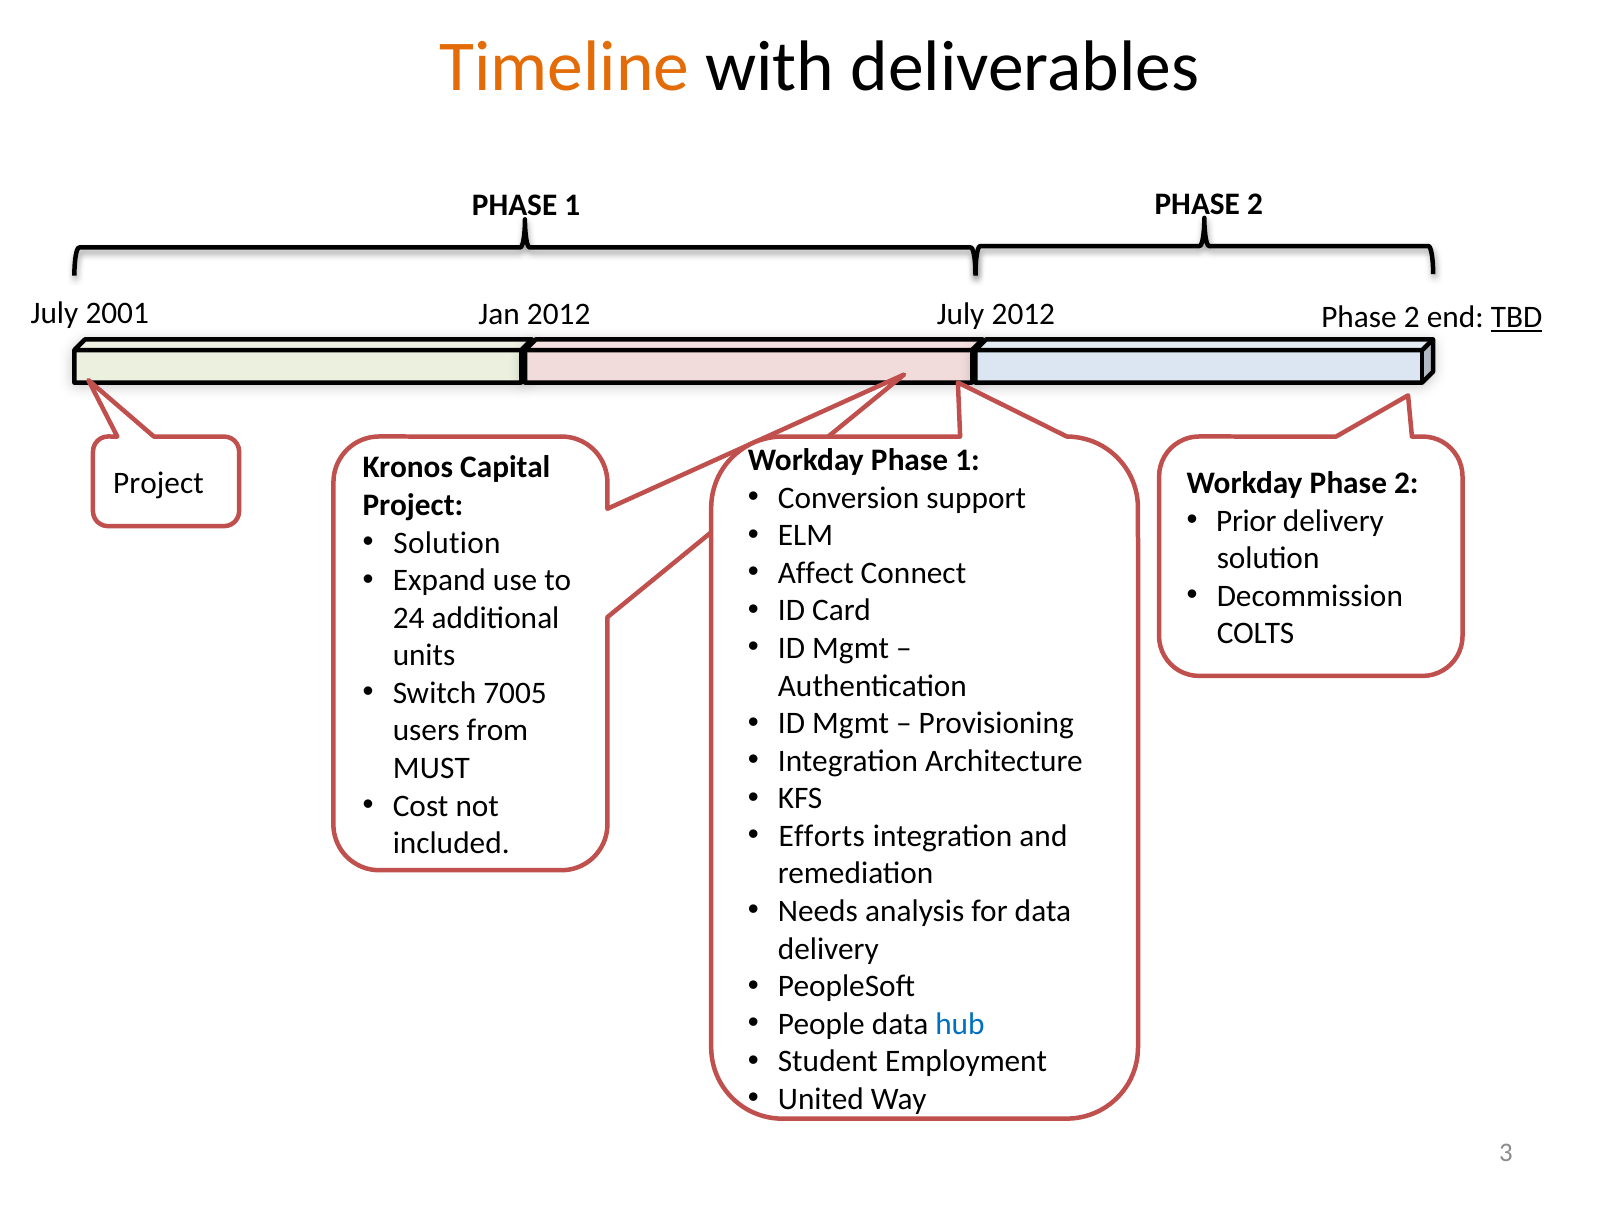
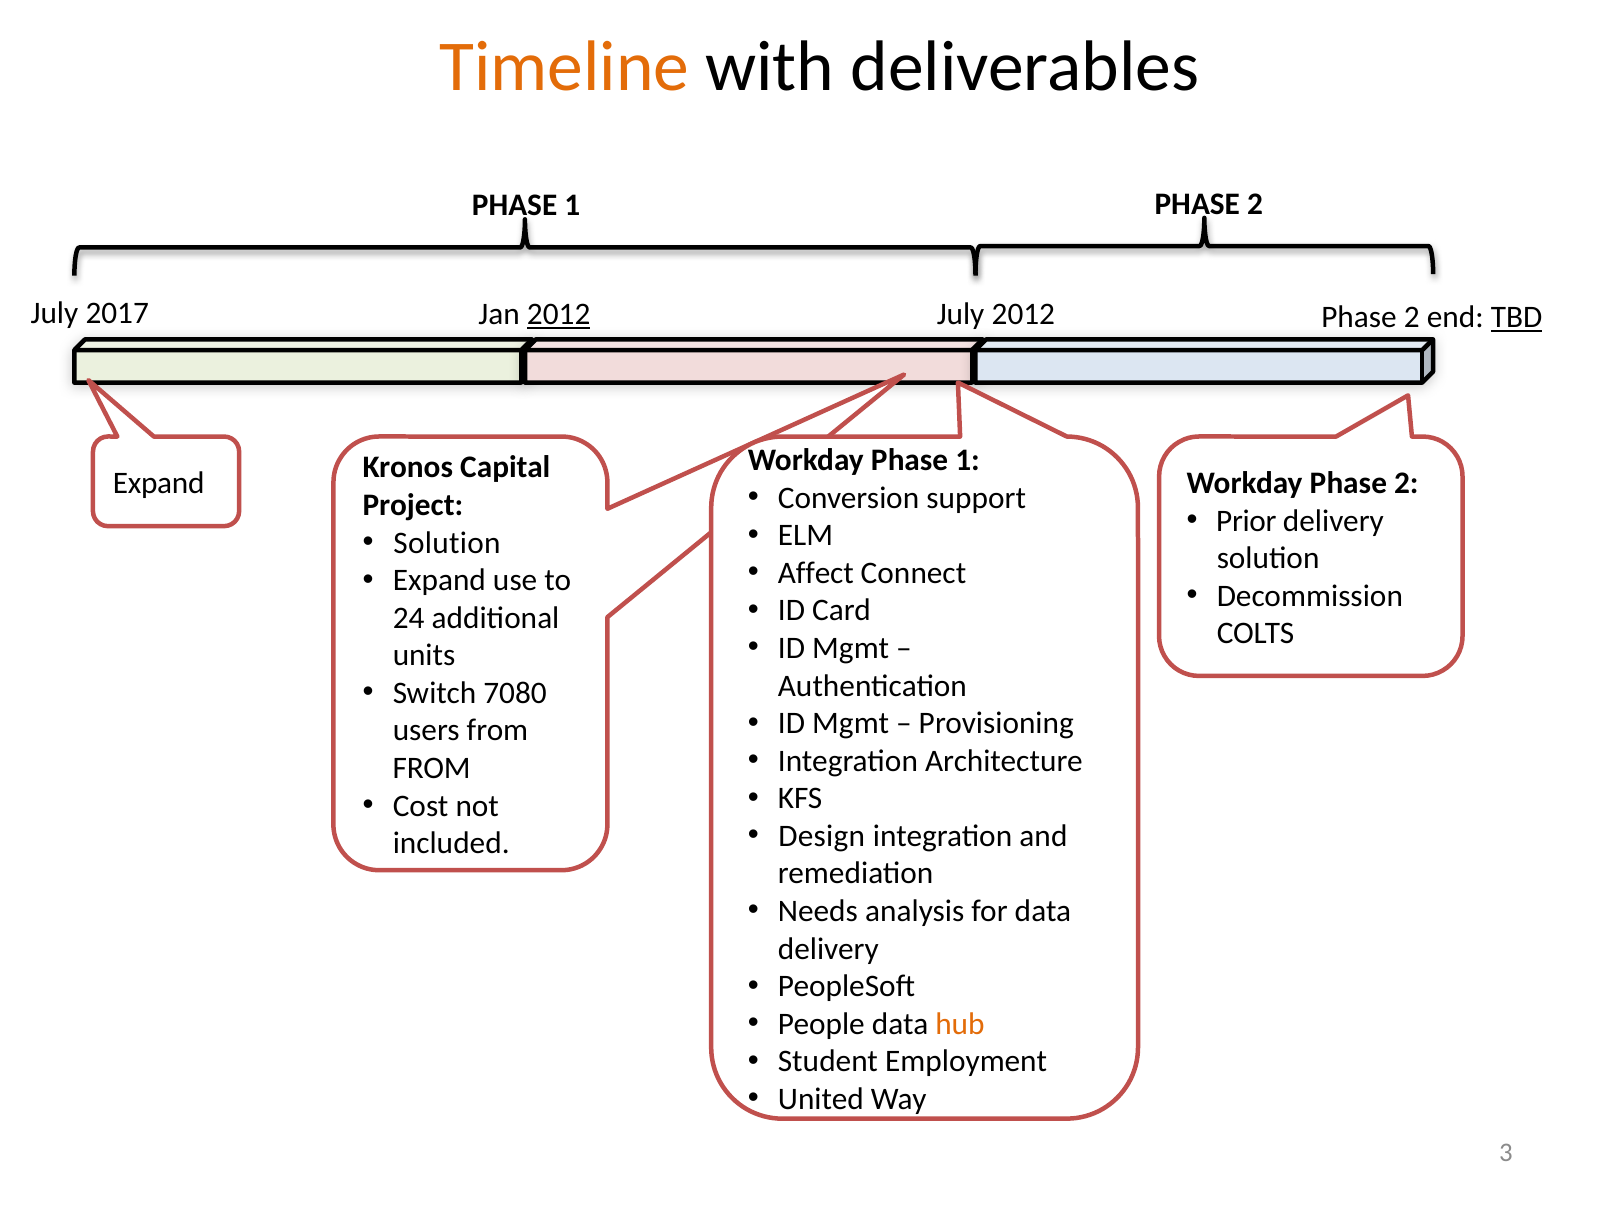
2001: 2001 -> 2017
2012 at (559, 314) underline: none -> present
Project at (158, 483): Project -> Expand
7005: 7005 -> 7080
MUST at (431, 768): MUST -> FROM
Efforts: Efforts -> Design
hub colour: blue -> orange
